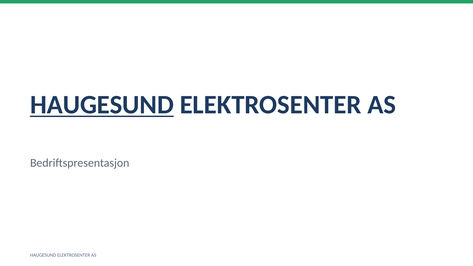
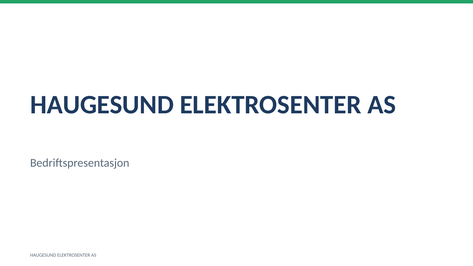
HAUGESUND at (102, 105) underline: present -> none
